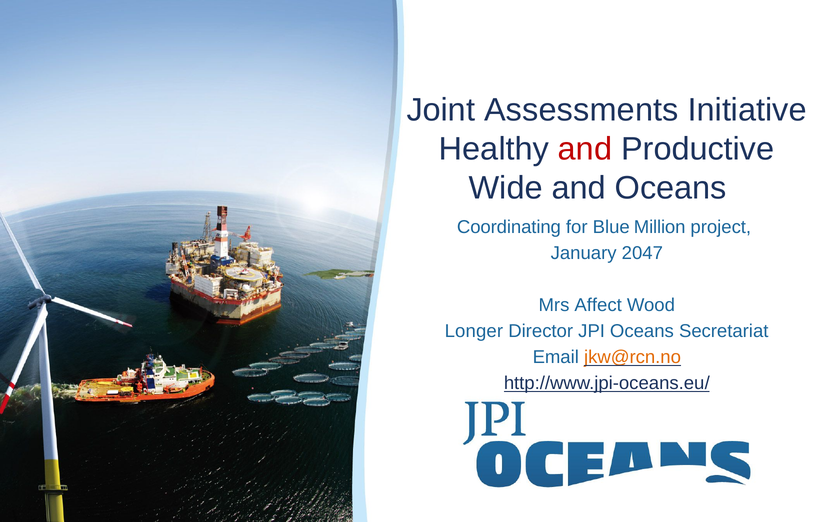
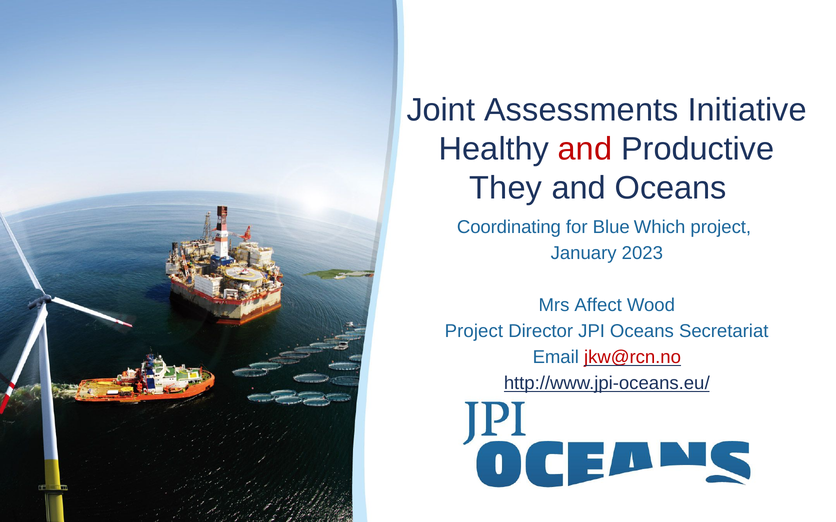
Wide: Wide -> They
Million: Million -> Which
2047: 2047 -> 2023
Longer at (474, 331): Longer -> Project
jkw@rcn.no colour: orange -> red
